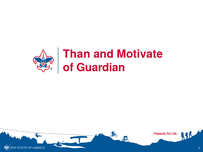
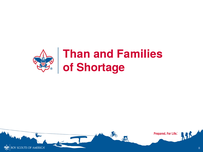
Motivate: Motivate -> Families
Guardian: Guardian -> Shortage
